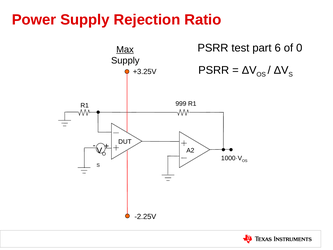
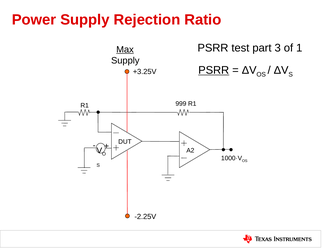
6: 6 -> 3
0: 0 -> 1
PSRR at (214, 70) underline: none -> present
